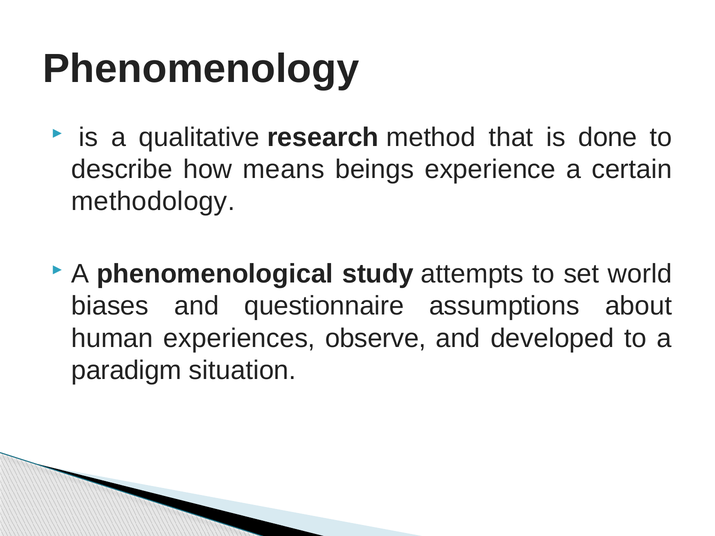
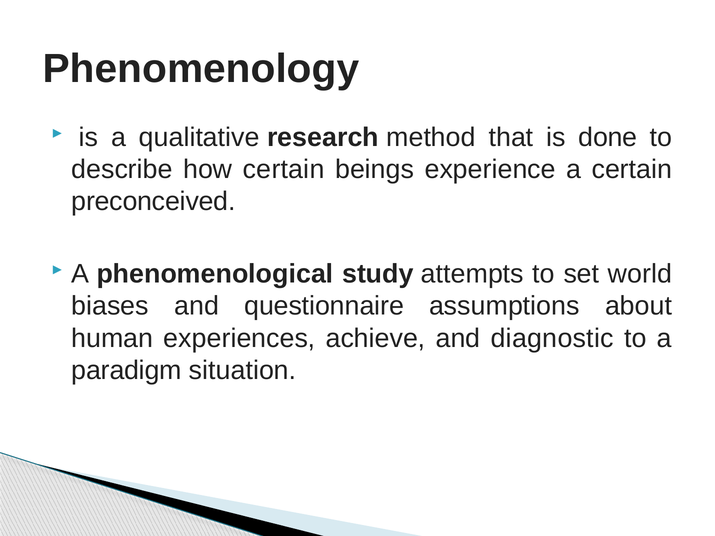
how means: means -> certain
methodology: methodology -> preconceived
observe: observe -> achieve
developed: developed -> diagnostic
